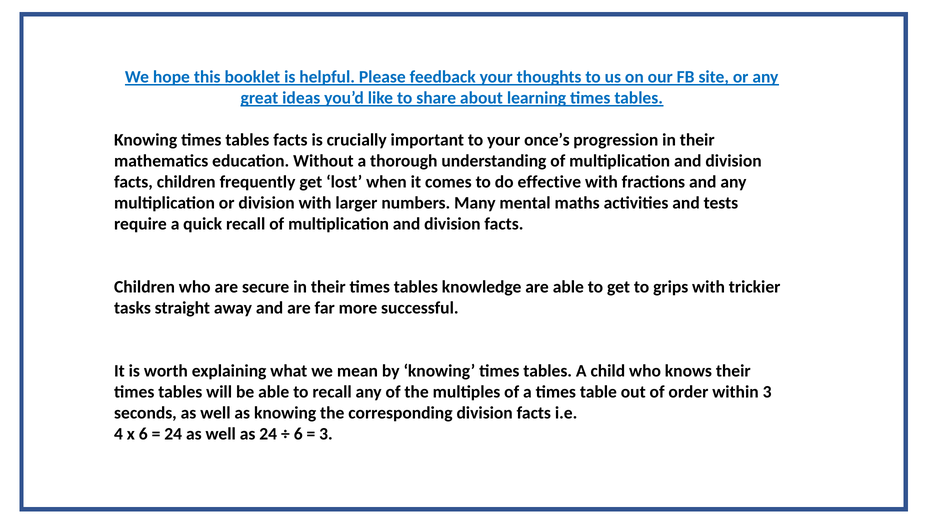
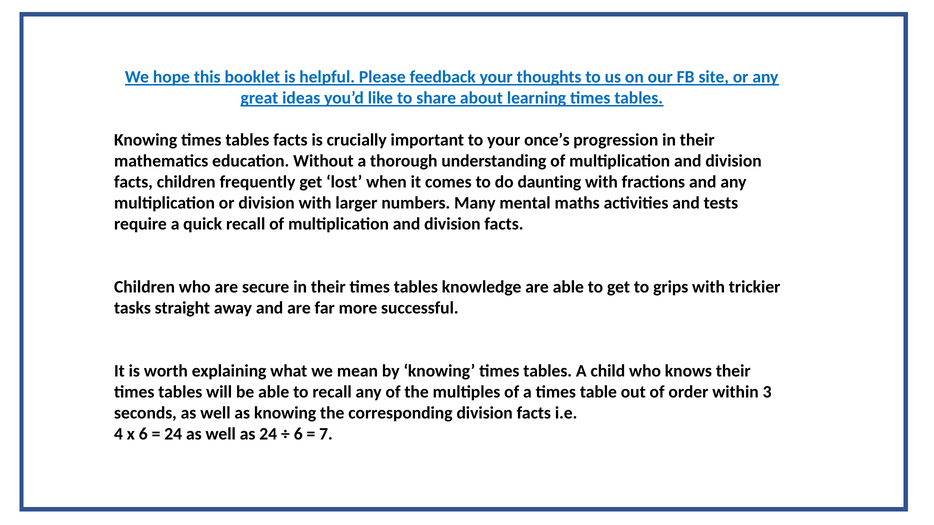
effective: effective -> daunting
3 at (326, 434): 3 -> 7
